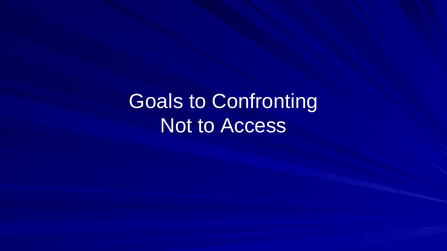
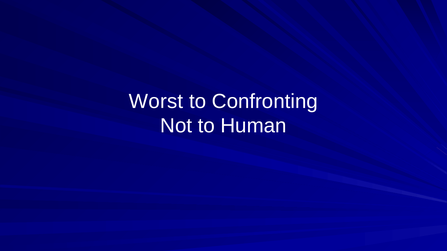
Goals: Goals -> Worst
Access: Access -> Human
